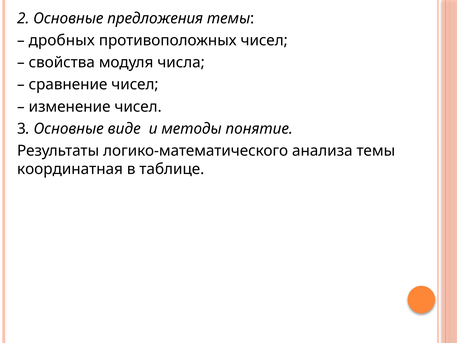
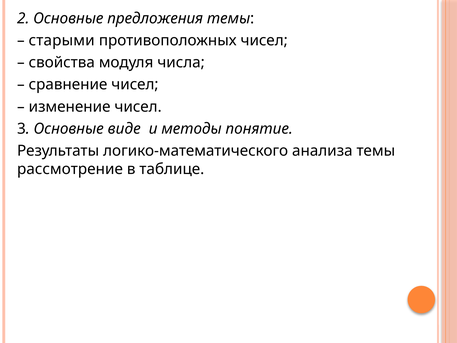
дробных: дробных -> старыми
координатная: координатная -> рассмотрение
